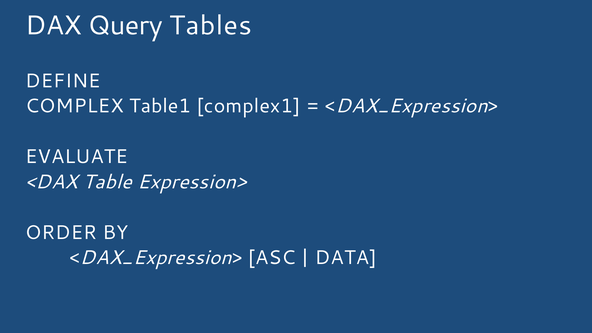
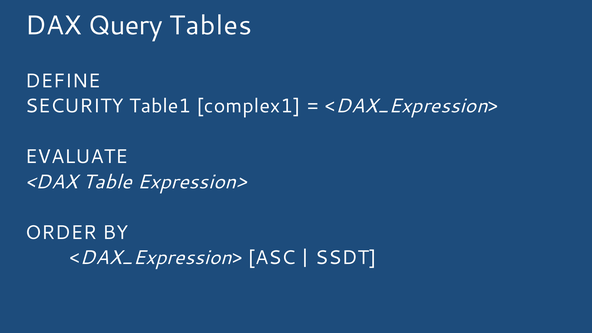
COMPLEX: COMPLEX -> SECURITY
DATA: DATA -> SSDT
